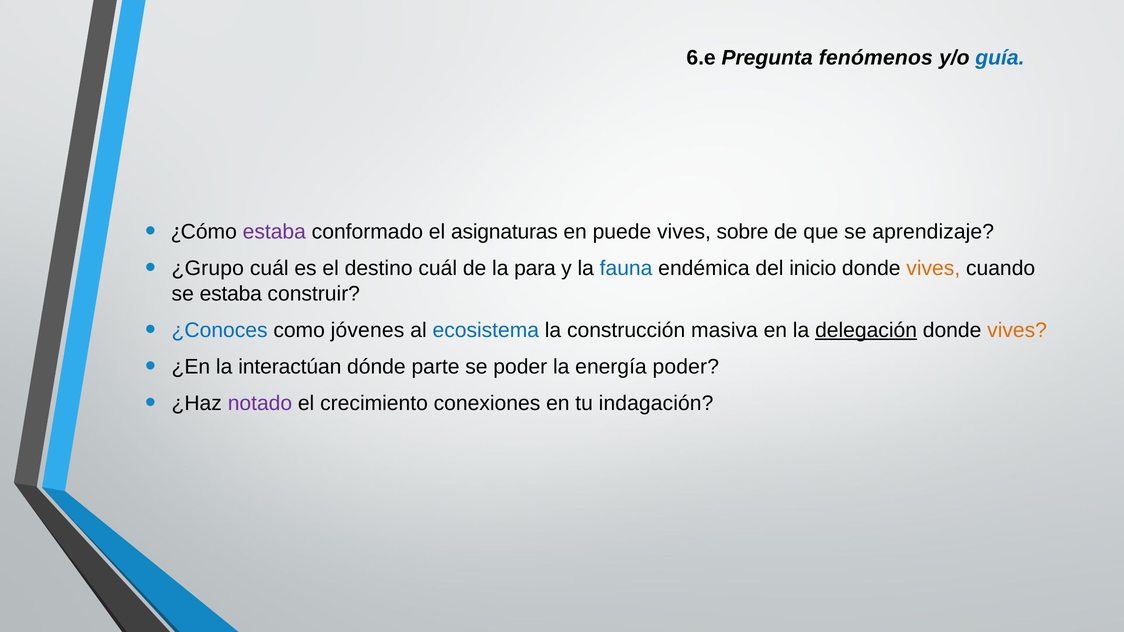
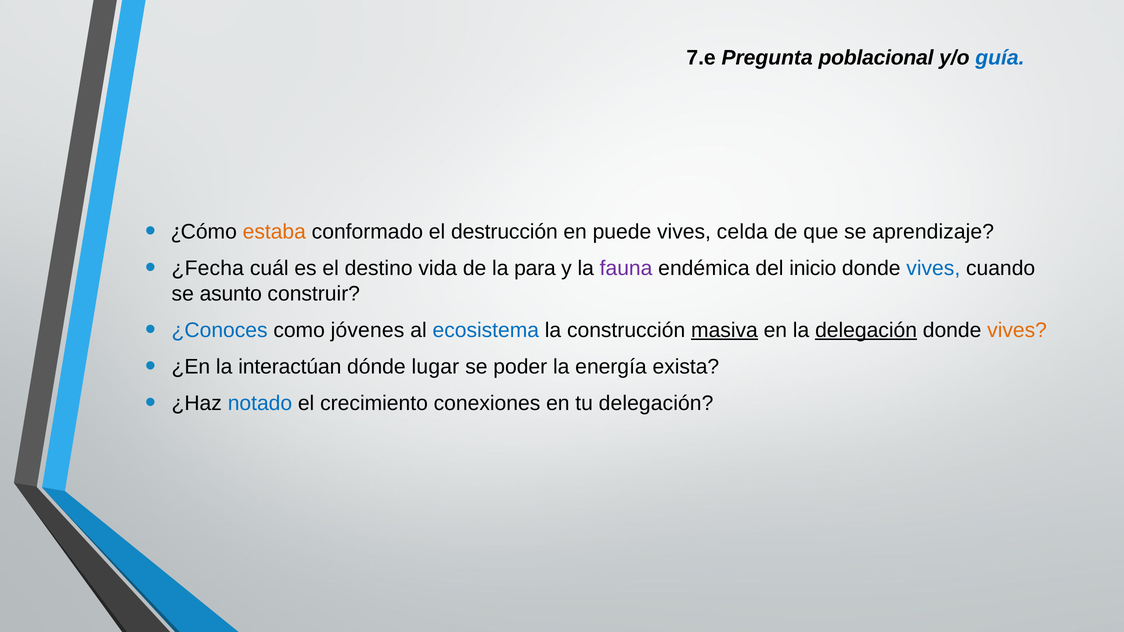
6.e: 6.e -> 7.e
fenómenos: fenómenos -> poblacional
estaba at (274, 232) colour: purple -> orange
asignaturas: asignaturas -> destrucción
sobre: sobre -> celda
¿Grupo: ¿Grupo -> ¿Fecha
destino cuál: cuál -> vida
fauna colour: blue -> purple
vives at (933, 268) colour: orange -> blue
se estaba: estaba -> asunto
masiva underline: none -> present
parte: parte -> lugar
energía poder: poder -> exista
notado colour: purple -> blue
tu indagación: indagación -> delegación
